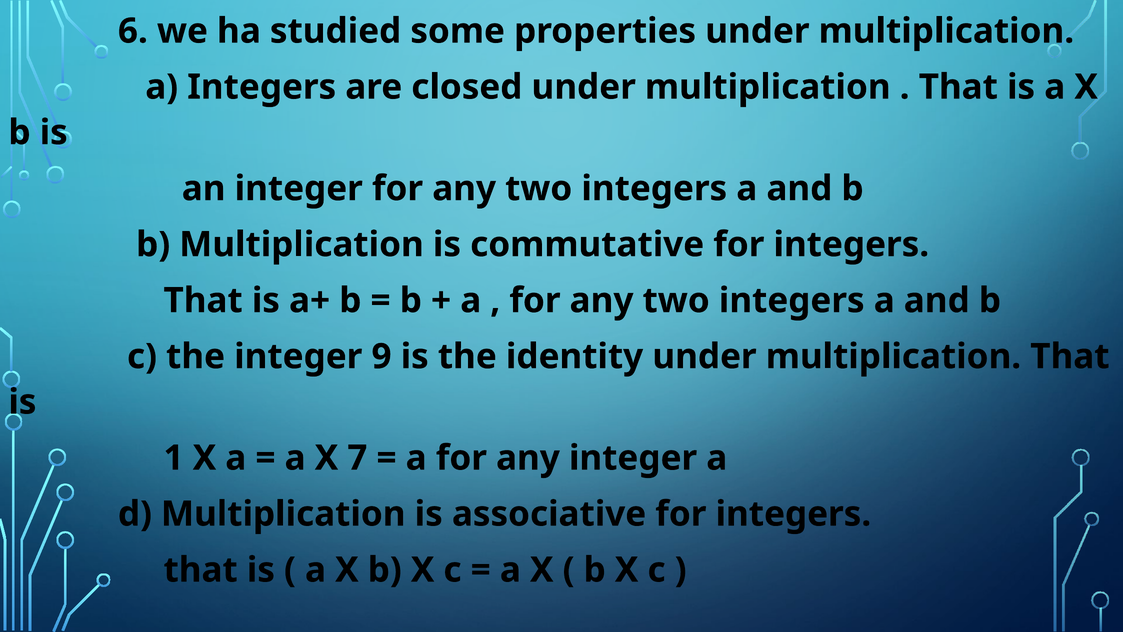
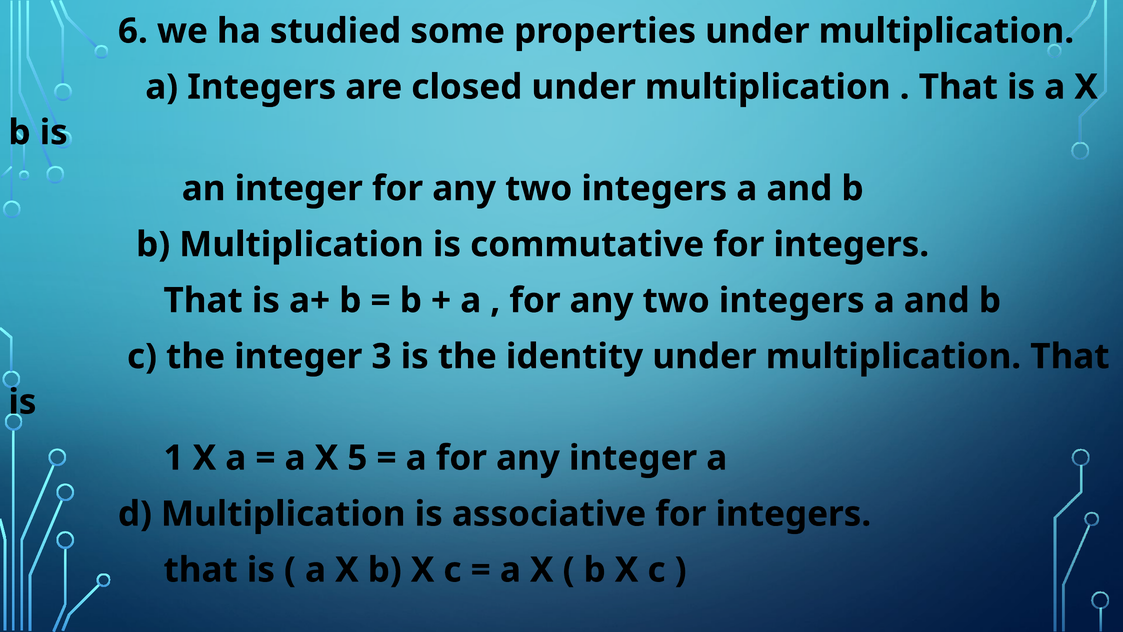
9: 9 -> 3
7: 7 -> 5
